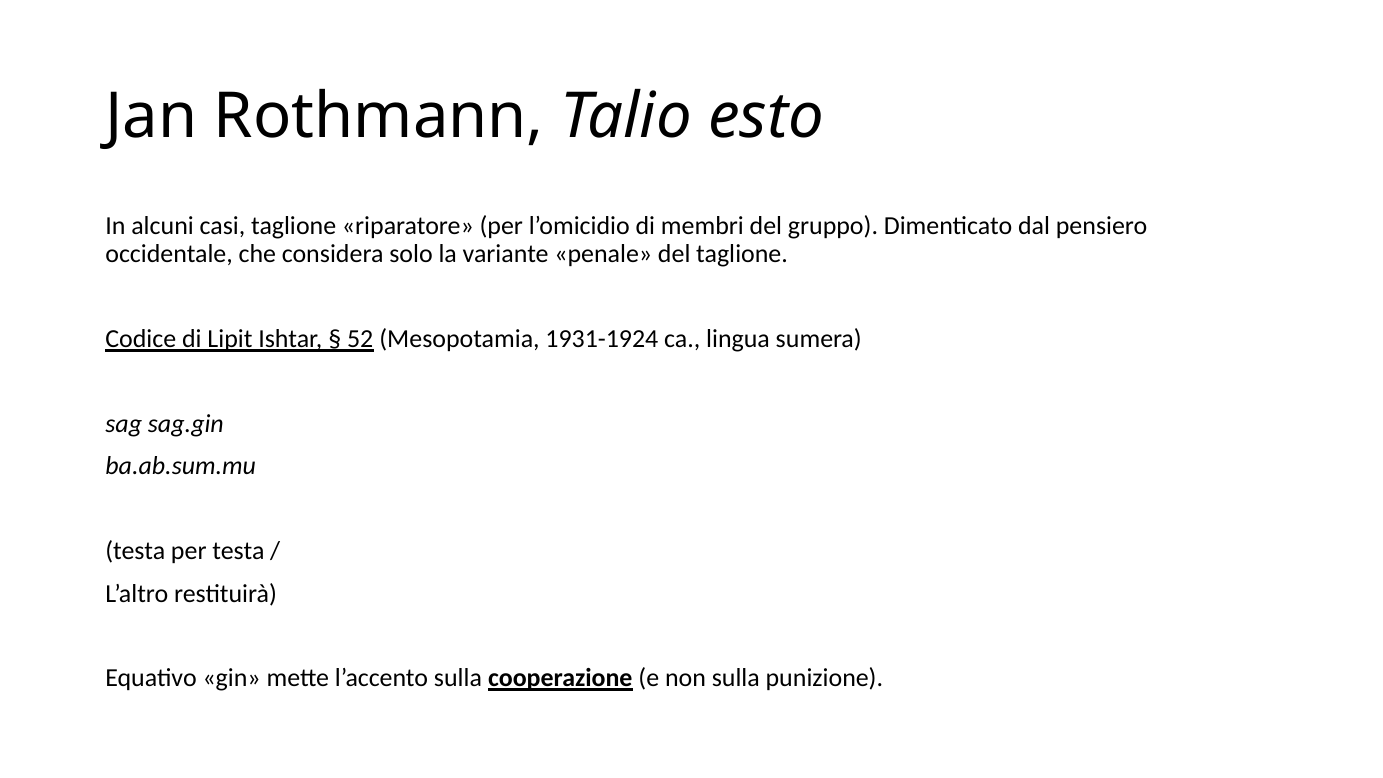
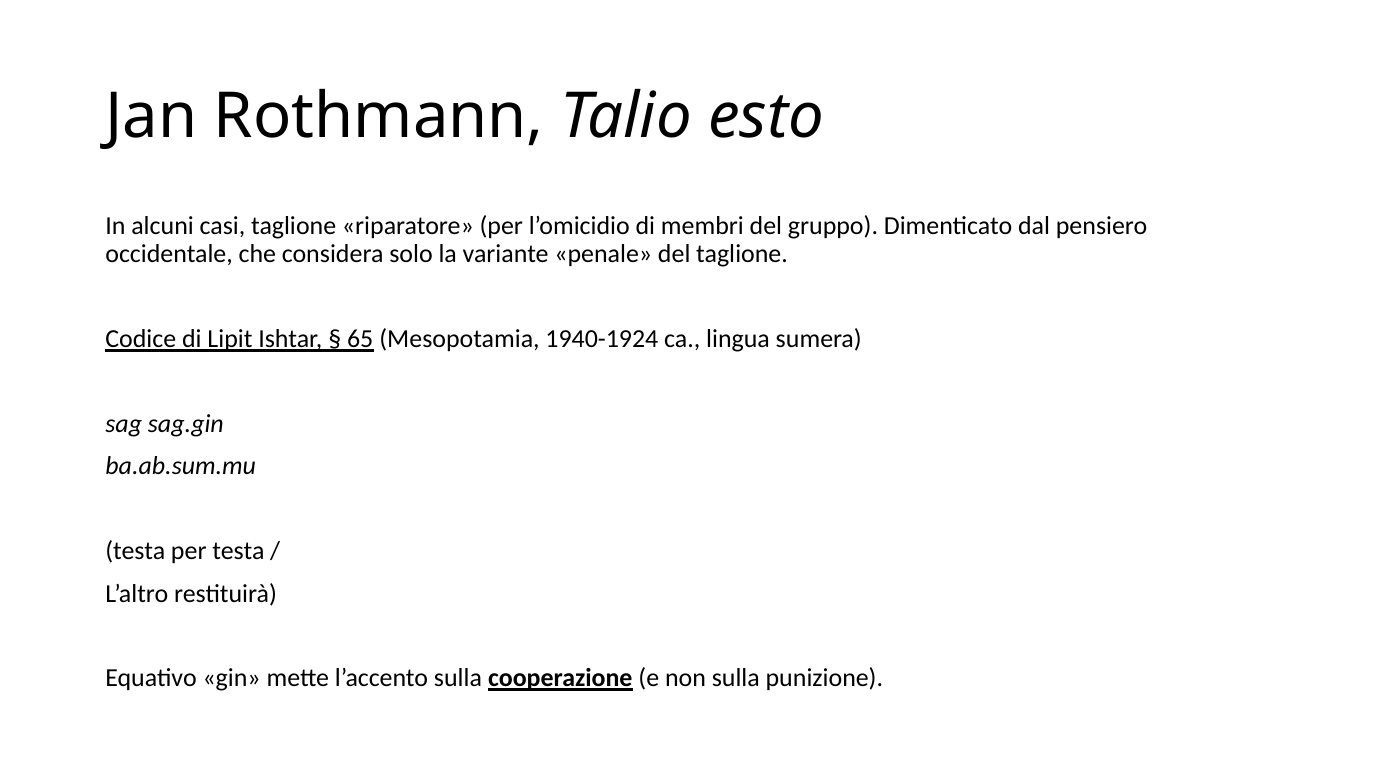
52: 52 -> 65
1931-1924: 1931-1924 -> 1940-1924
